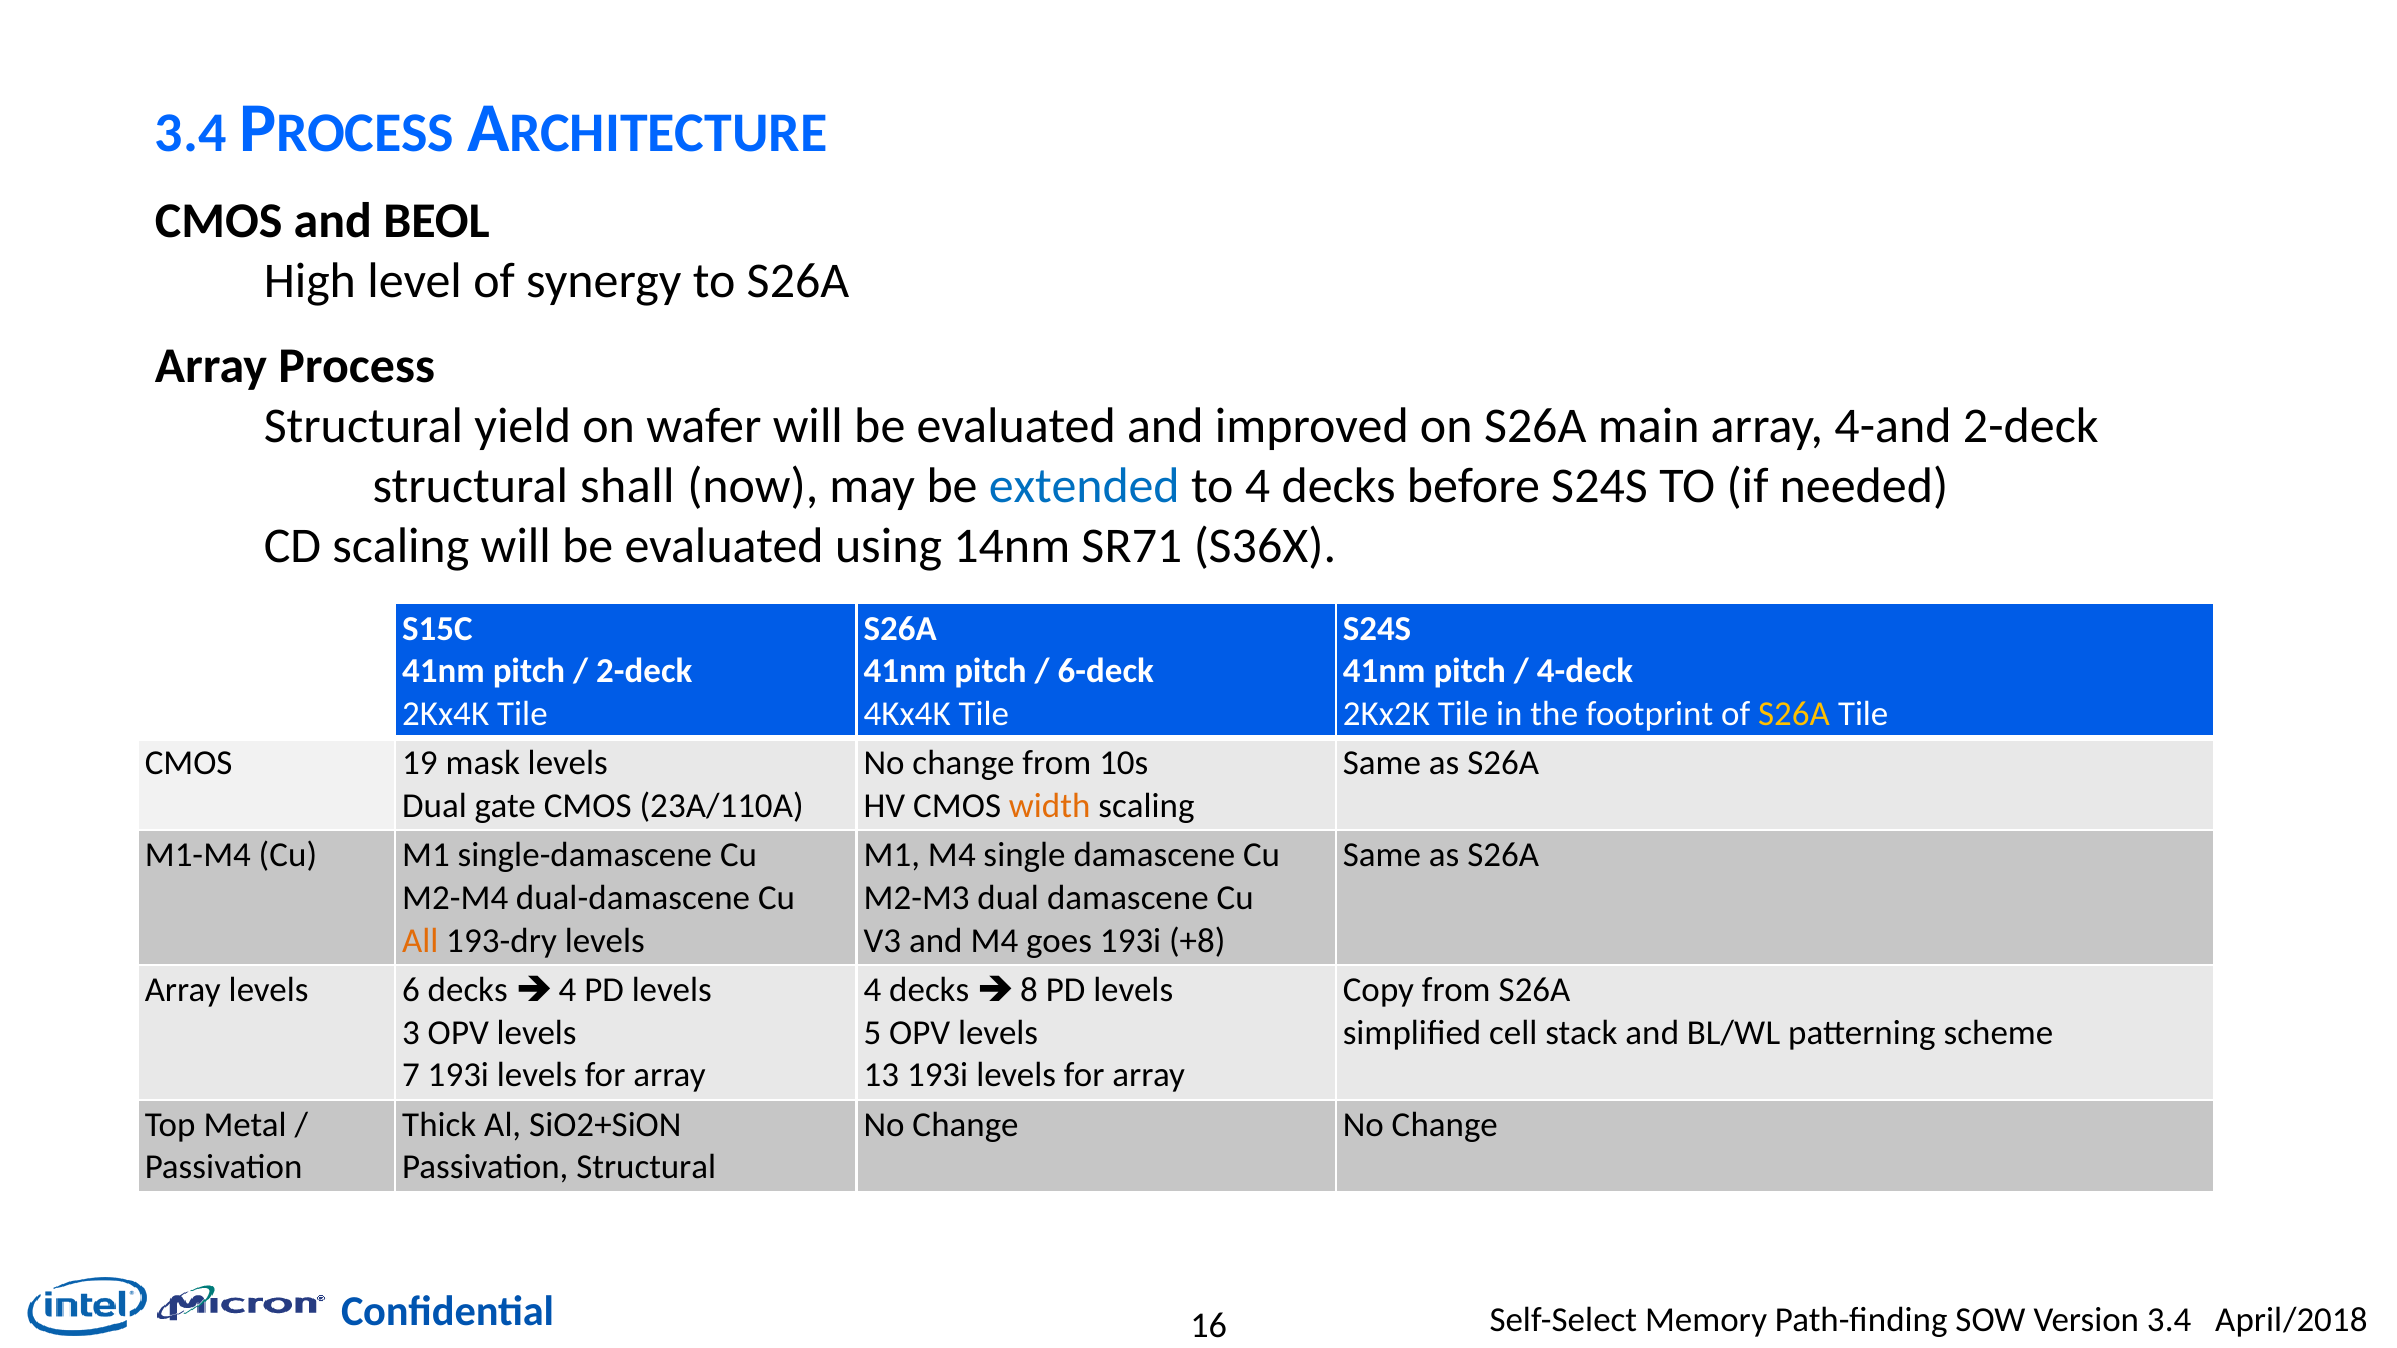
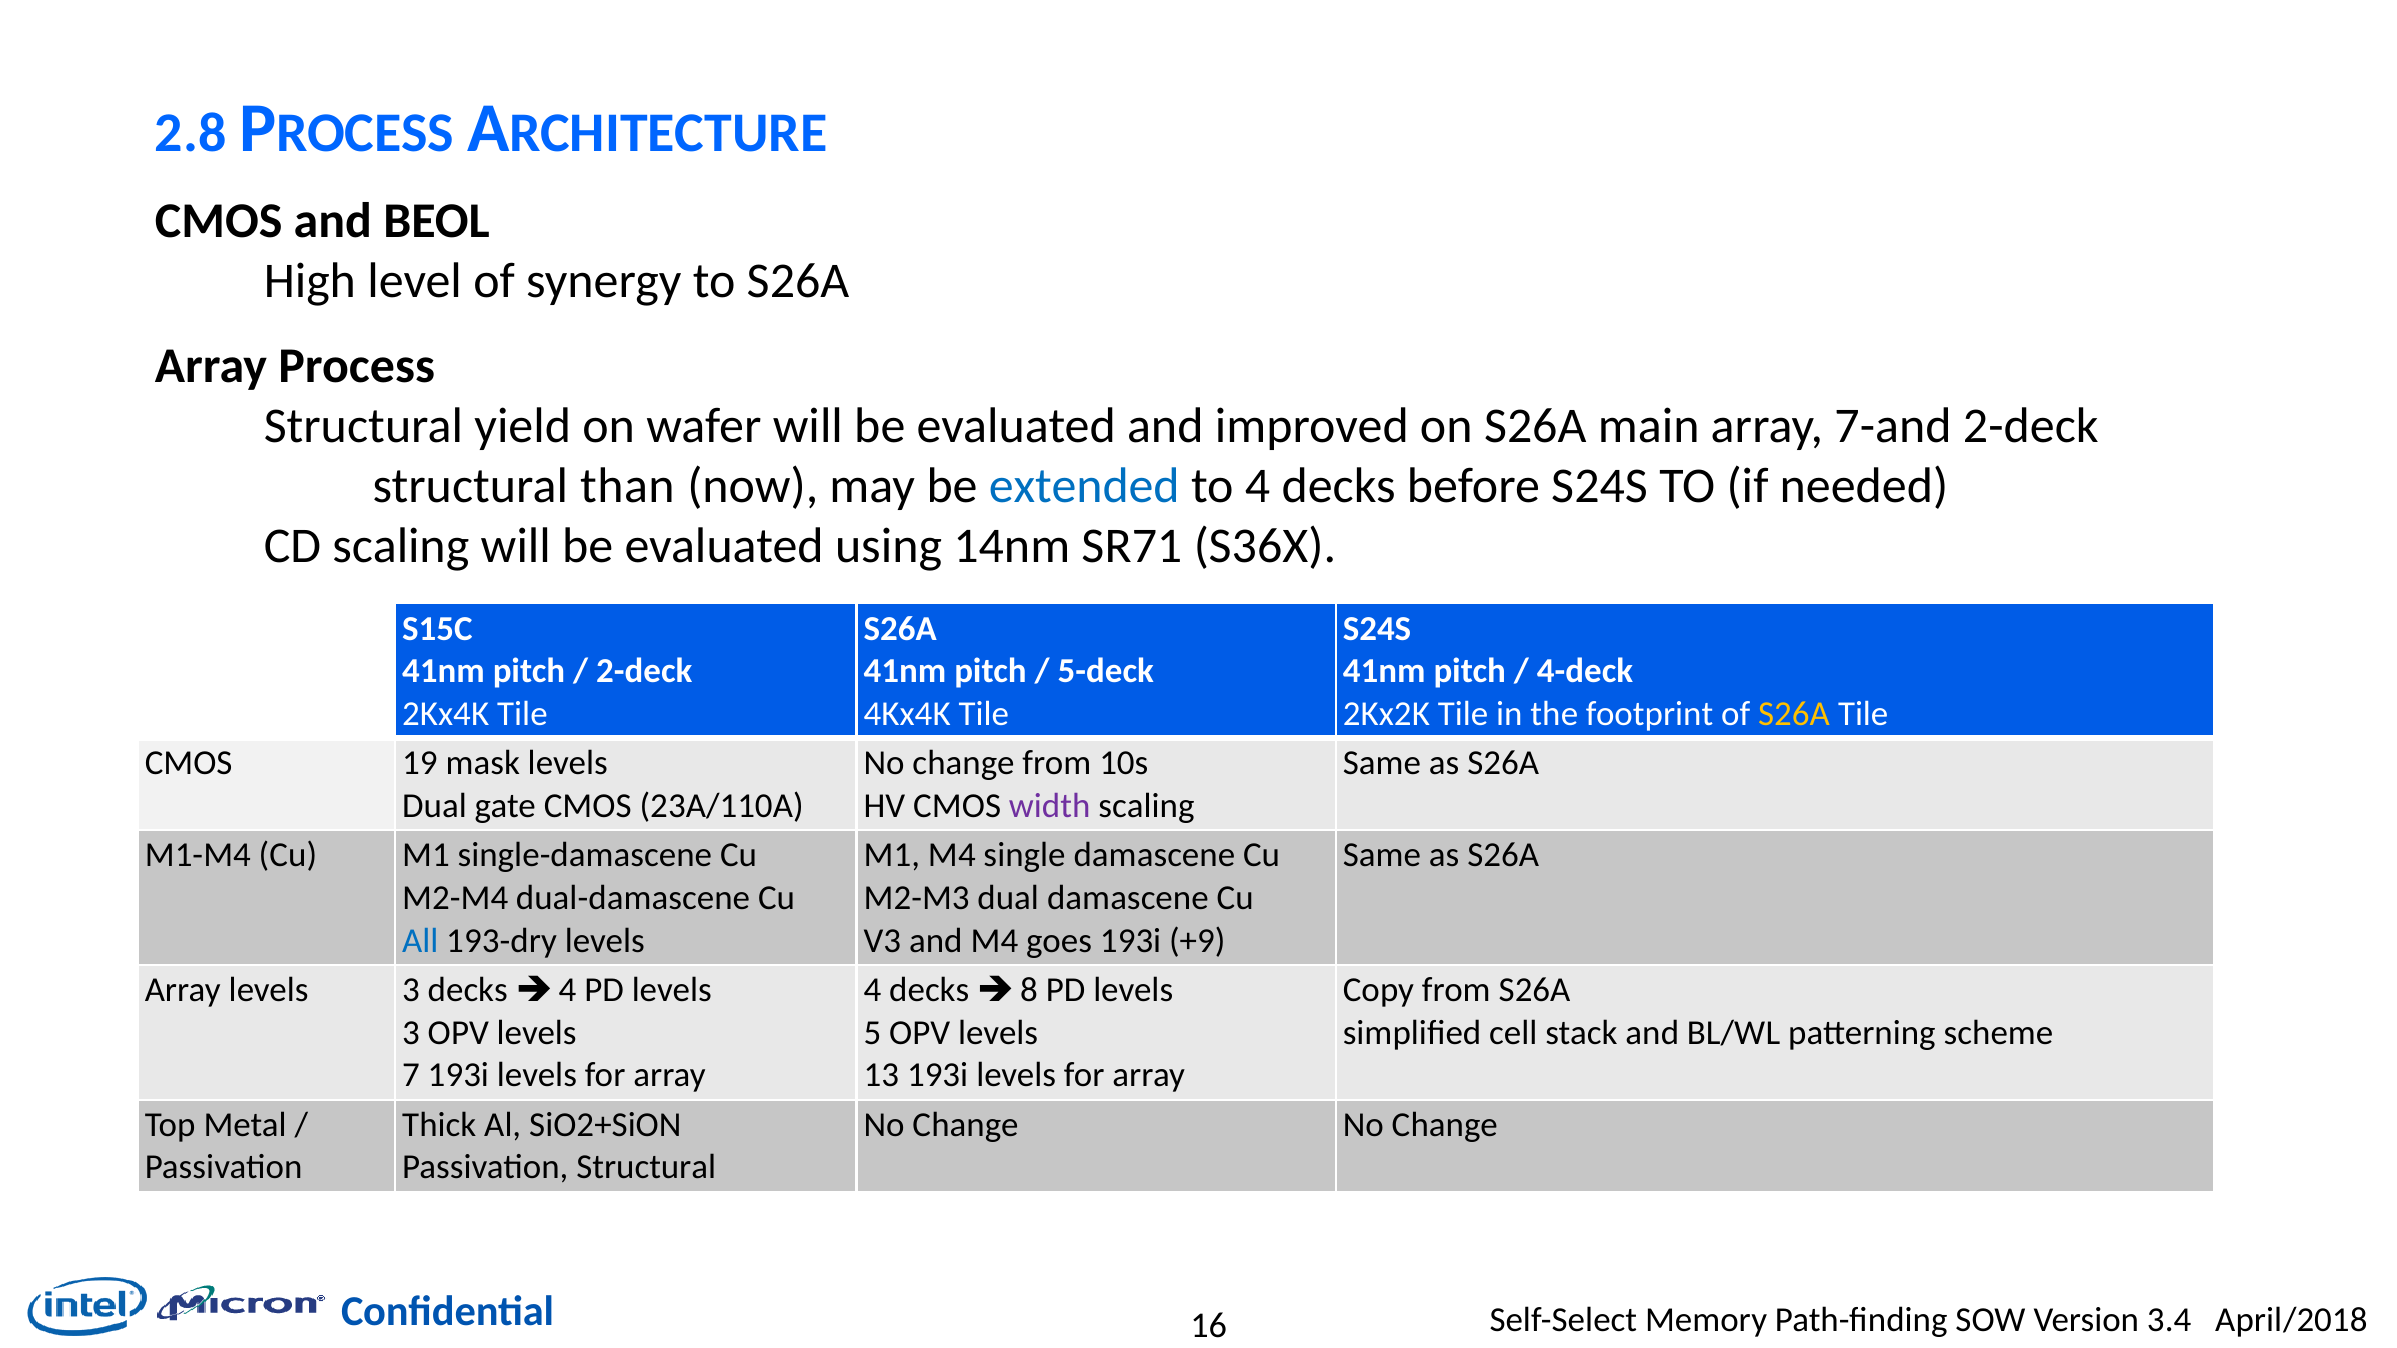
3.4 at (191, 133): 3.4 -> 2.8
4-and: 4-and -> 7-and
shall: shall -> than
6-deck: 6-deck -> 5-deck
width colour: orange -> purple
All colour: orange -> blue
+8: +8 -> +9
Array levels 6: 6 -> 3
